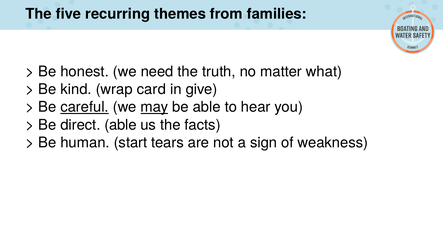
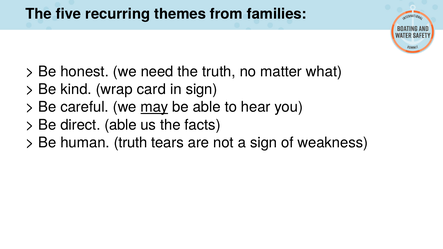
in give: give -> sign
careful underline: present -> none
human start: start -> truth
